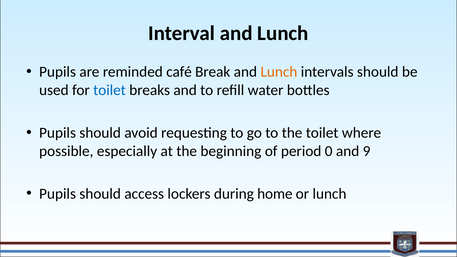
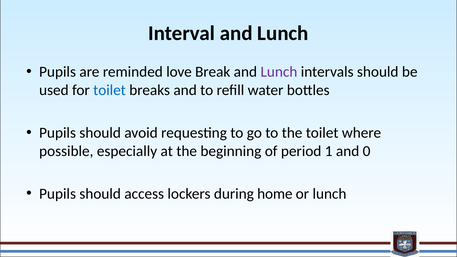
café: café -> love
Lunch at (279, 72) colour: orange -> purple
0: 0 -> 1
9: 9 -> 0
